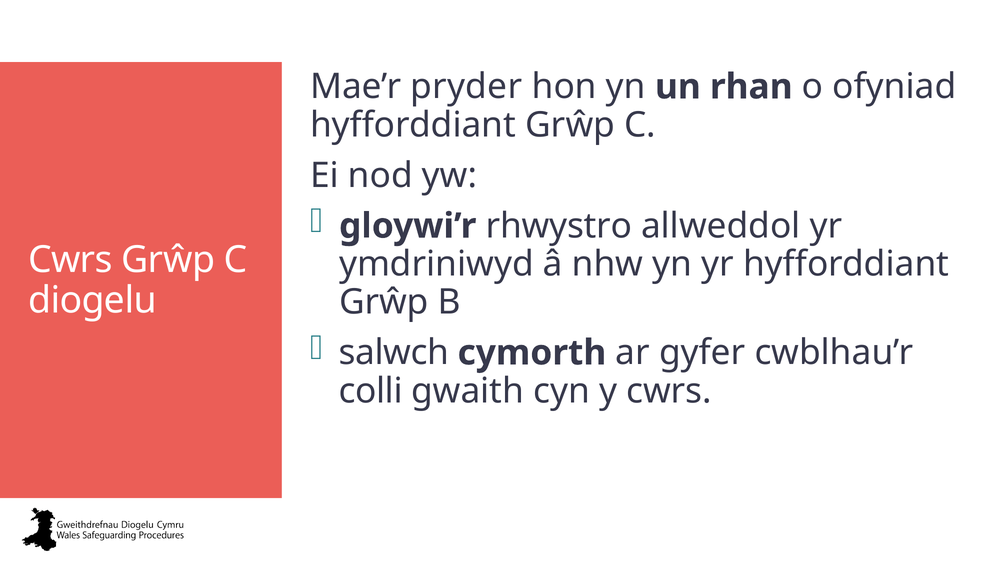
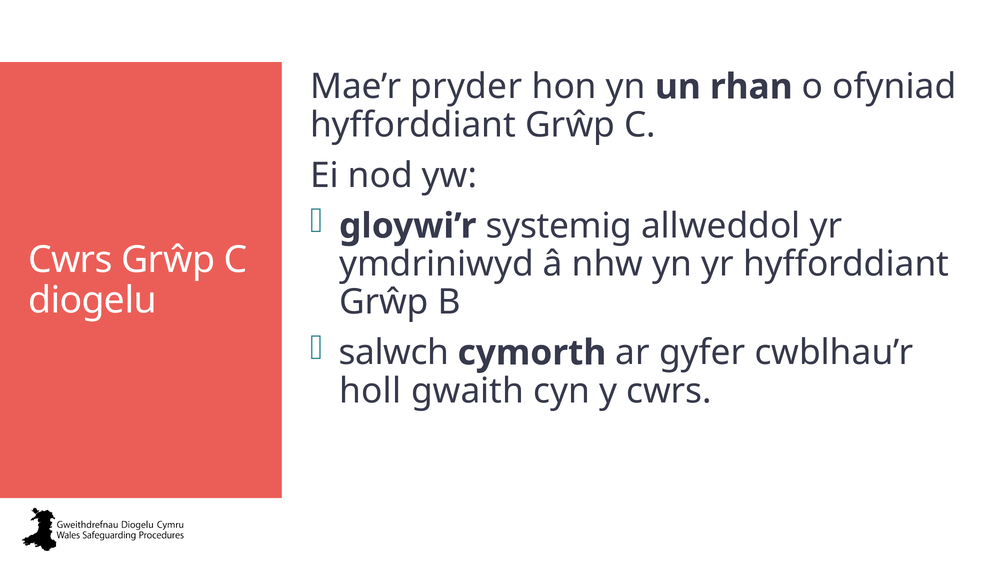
rhwystro: rhwystro -> systemig
colli: colli -> holl
